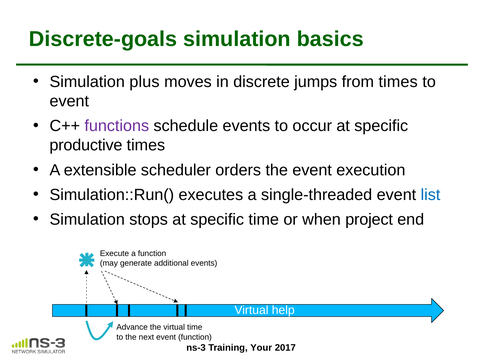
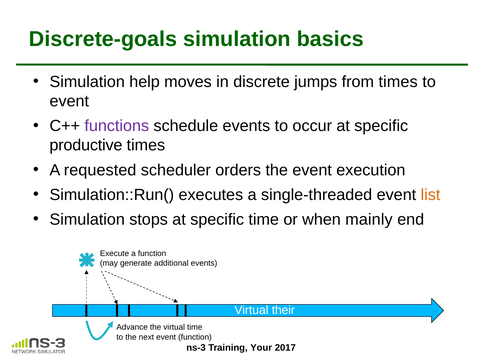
plus: plus -> help
extensible: extensible -> requested
list colour: blue -> orange
project: project -> mainly
help: help -> their
